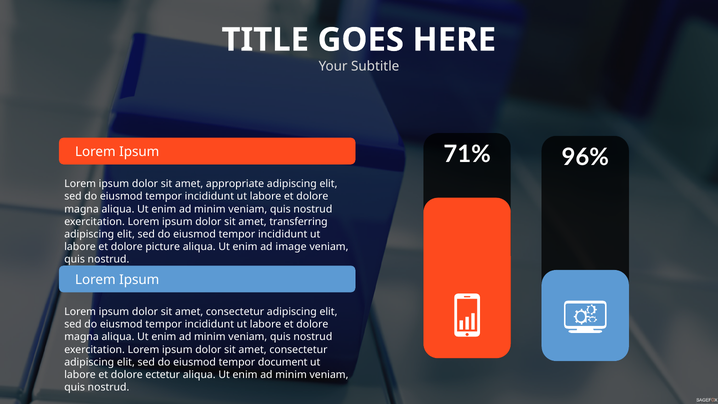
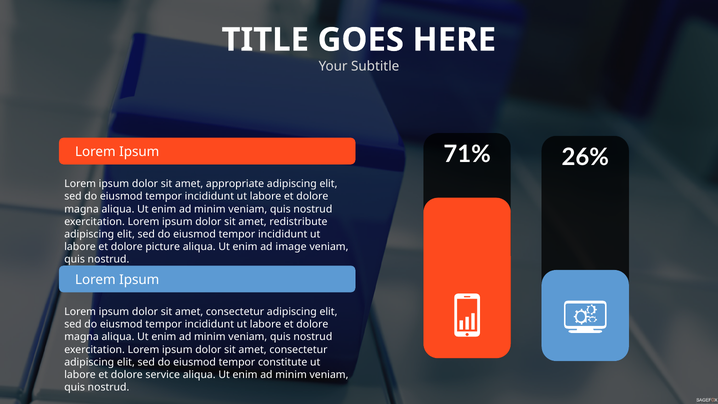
96%: 96% -> 26%
transferring: transferring -> redistribute
document: document -> constitute
ectetur: ectetur -> service
